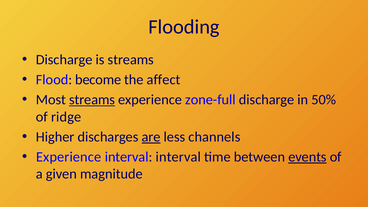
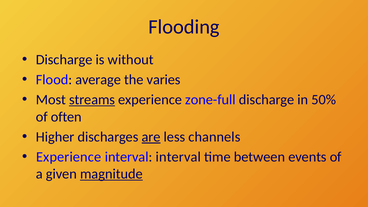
is streams: streams -> without
become: become -> average
affect: affect -> varies
ridge: ridge -> often
events underline: present -> none
magnitude underline: none -> present
